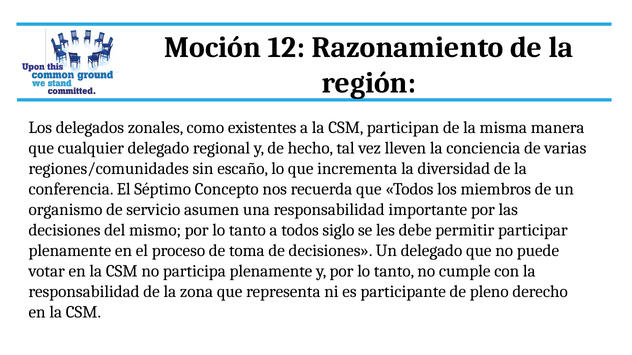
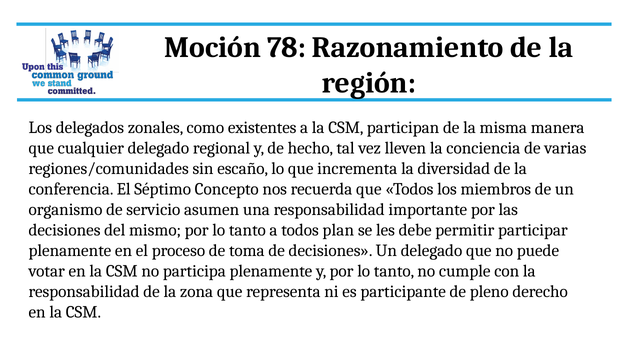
12: 12 -> 78
siglo: siglo -> plan
